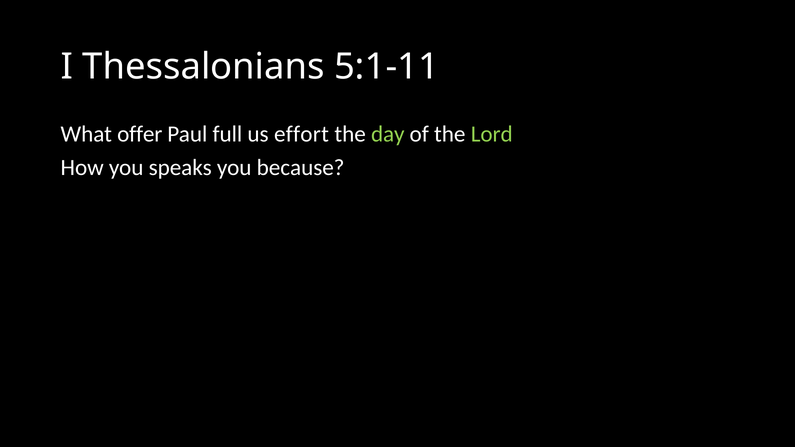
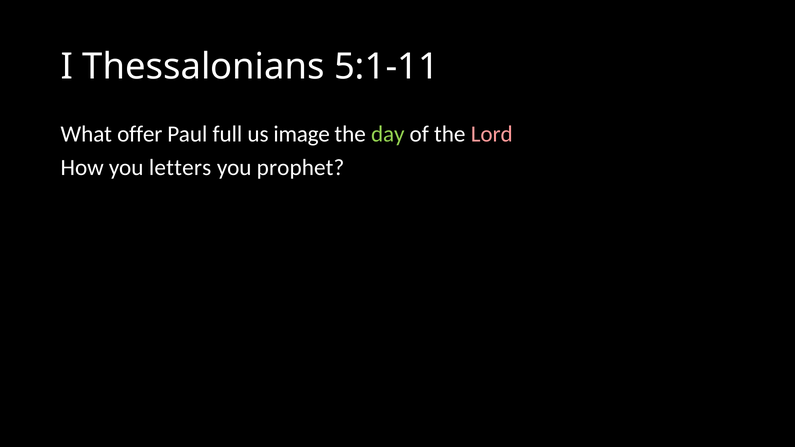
effort: effort -> image
Lord colour: light green -> pink
speaks: speaks -> letters
because: because -> prophet
